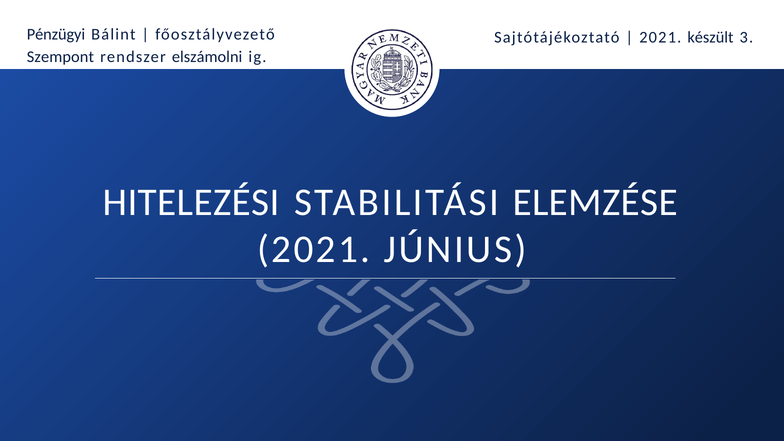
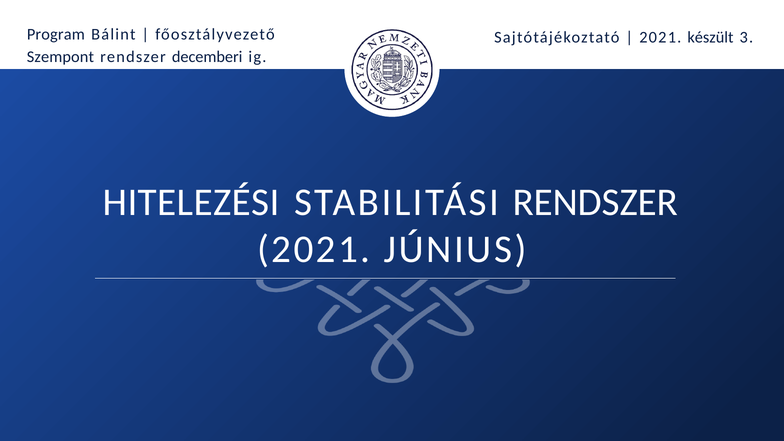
Pénzügyi: Pénzügyi -> Program
elszámolni: elszámolni -> decemberi
STABILITÁSI ELEMZÉSE: ELEMZÉSE -> RENDSZER
